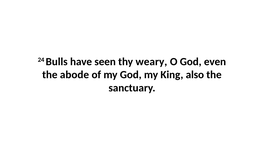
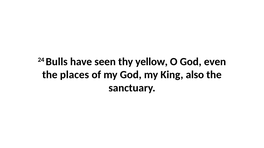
weary: weary -> yellow
abode: abode -> places
